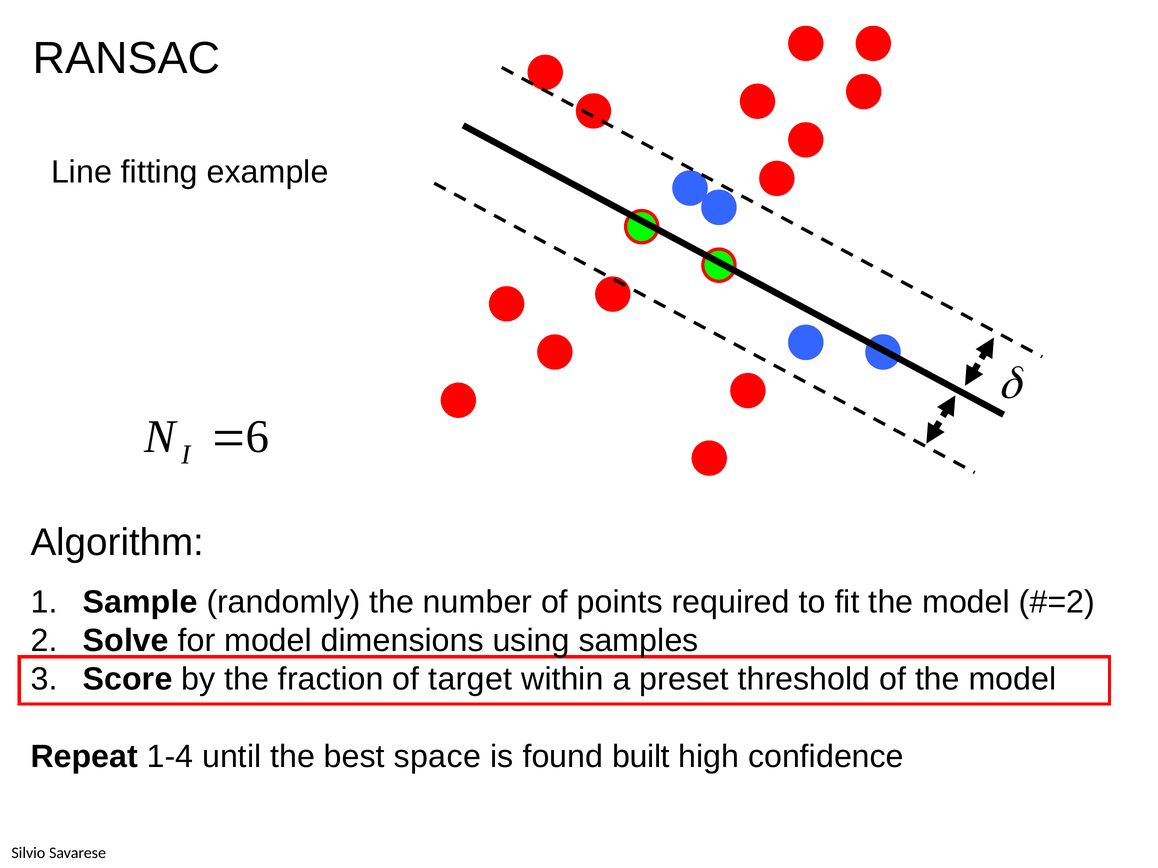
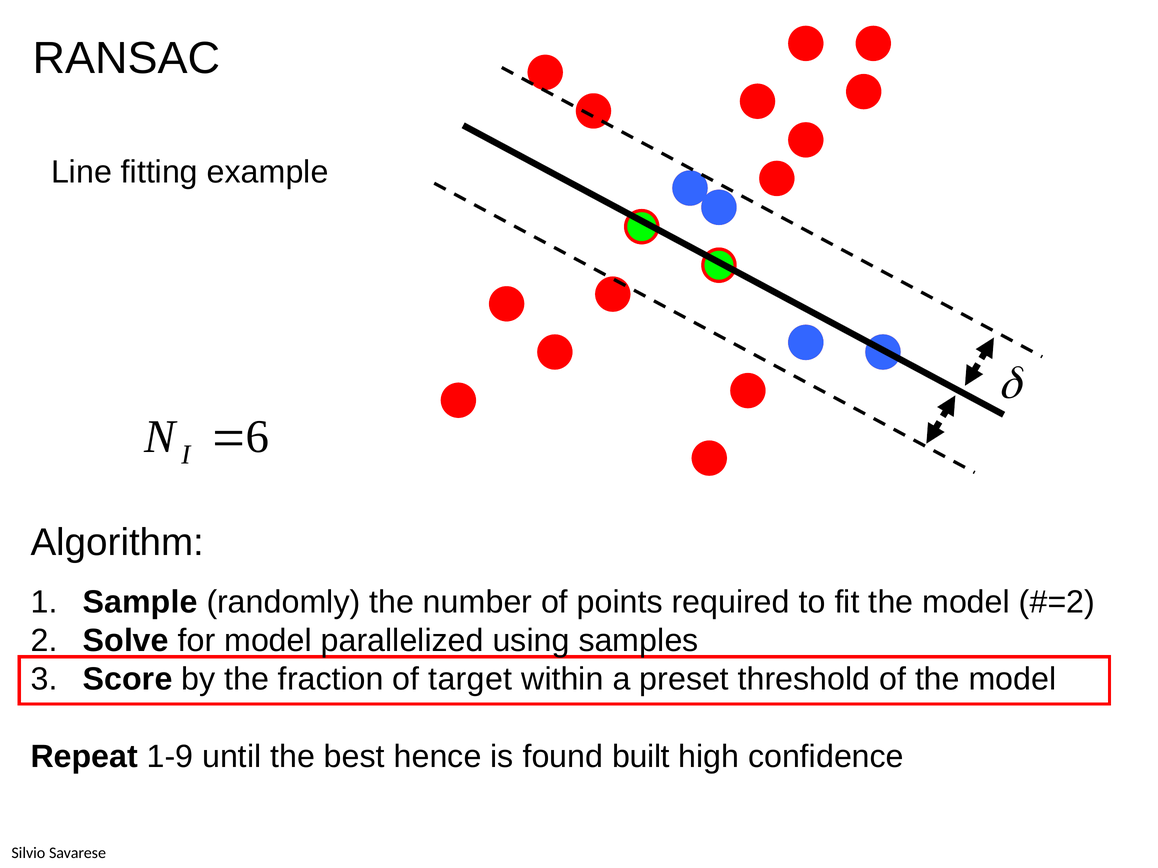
dimensions: dimensions -> parallelized
1-4: 1-4 -> 1-9
space: space -> hence
